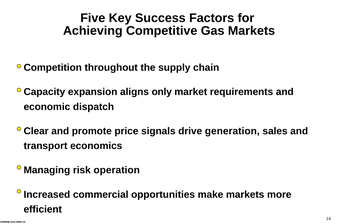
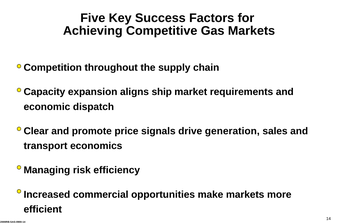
only: only -> ship
operation: operation -> efficiency
